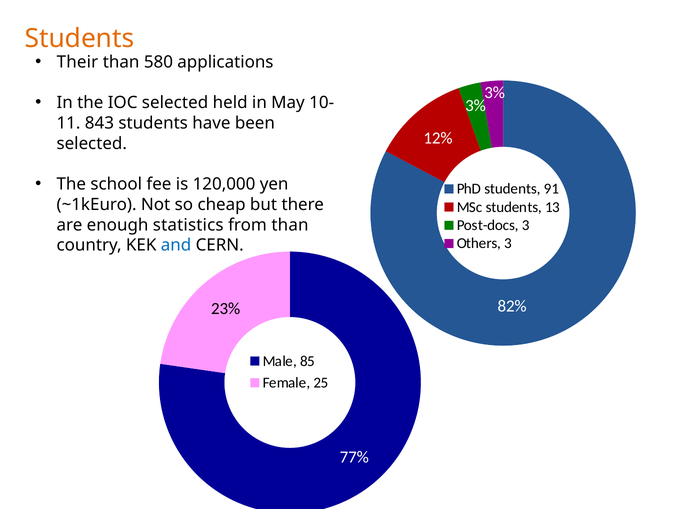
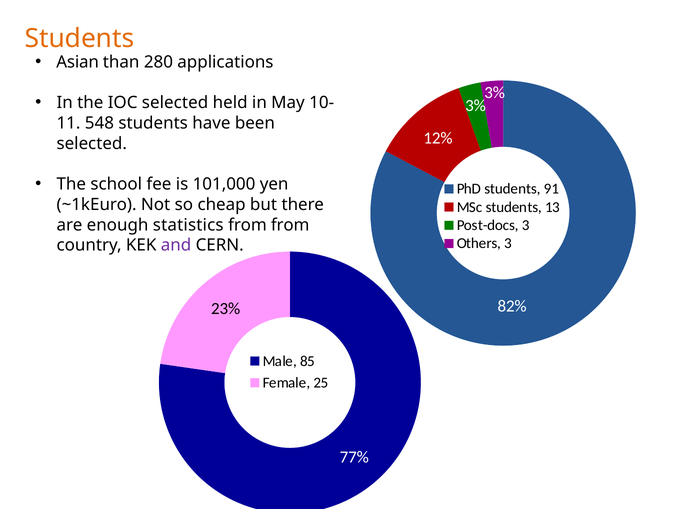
Their: Their -> Asian
580: 580 -> 280
843: 843 -> 548
120,000: 120,000 -> 101,000
from than: than -> from
and colour: blue -> purple
